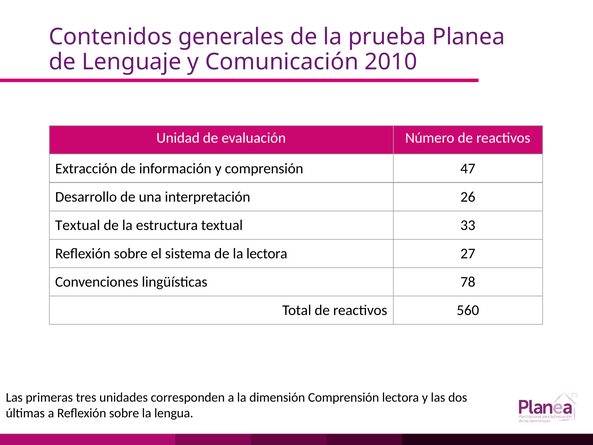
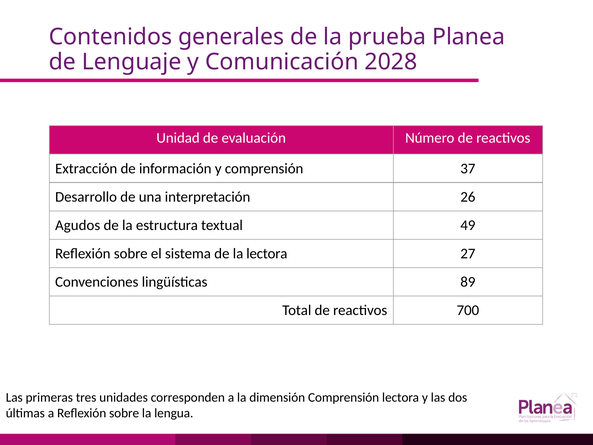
2010: 2010 -> 2028
47: 47 -> 37
Textual at (78, 225): Textual -> Agudos
33: 33 -> 49
78: 78 -> 89
560: 560 -> 700
